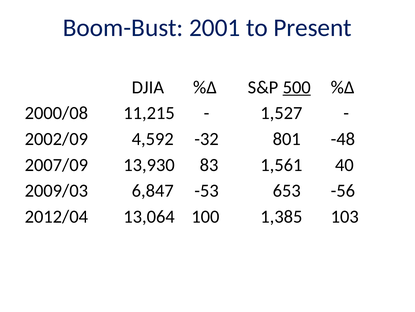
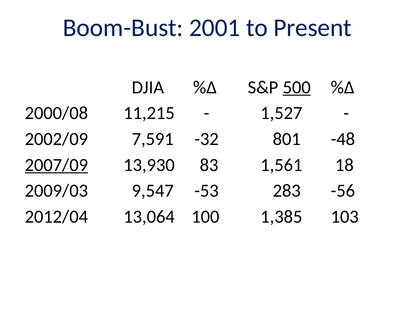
4,592: 4,592 -> 7,591
2007/09 underline: none -> present
40: 40 -> 18
6,847: 6,847 -> 9,547
653: 653 -> 283
